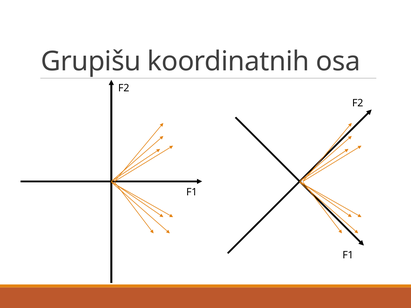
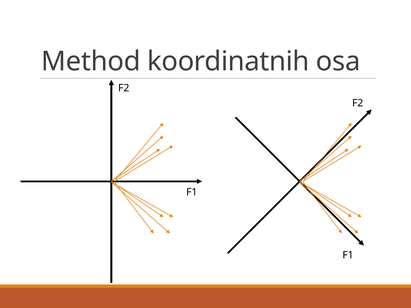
Grupišu: Grupišu -> Method
